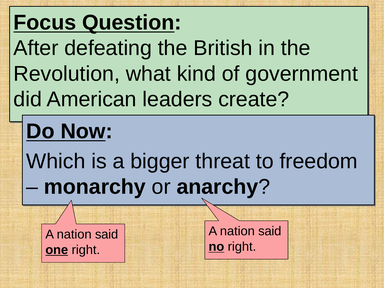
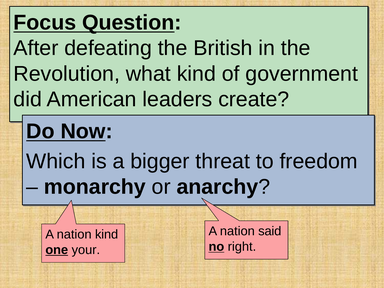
said at (107, 234): said -> kind
one right: right -> your
